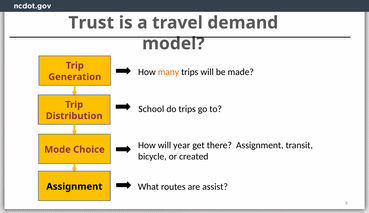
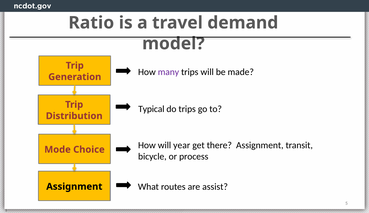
Trust: Trust -> Ratio
many colour: orange -> purple
School: School -> Typical
created: created -> process
